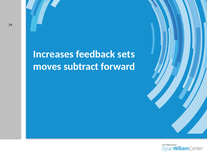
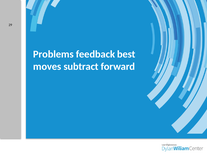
Increases: Increases -> Problems
sets: sets -> best
